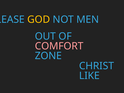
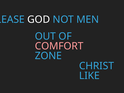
GOD colour: yellow -> white
